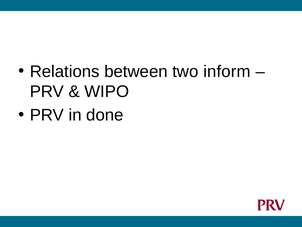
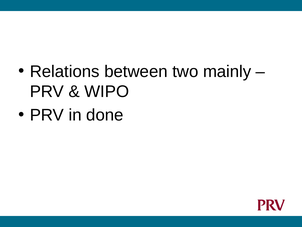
inform: inform -> mainly
